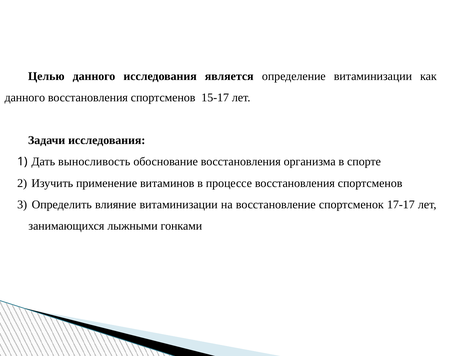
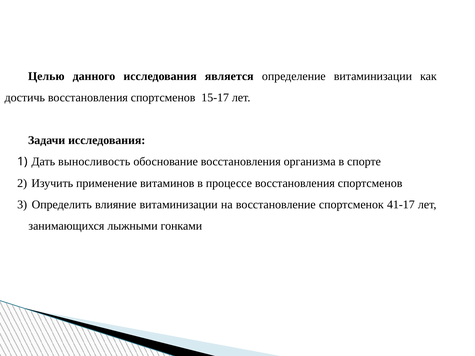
данного at (25, 98): данного -> достичь
17-17: 17-17 -> 41-17
